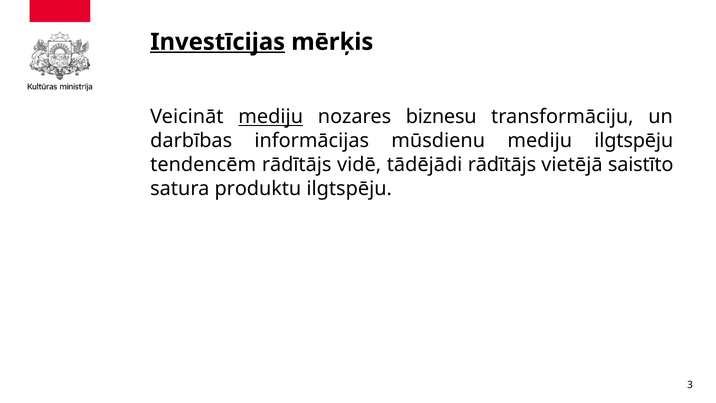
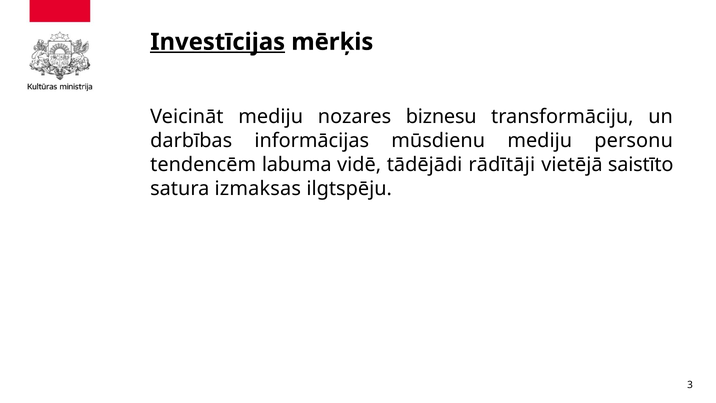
mediju at (271, 117) underline: present -> none
mediju ilgtspēju: ilgtspēju -> personu
tendencēm rādītājs: rādītājs -> labuma
tādējādi rādītājs: rādītājs -> rādītāji
produktu: produktu -> izmaksas
